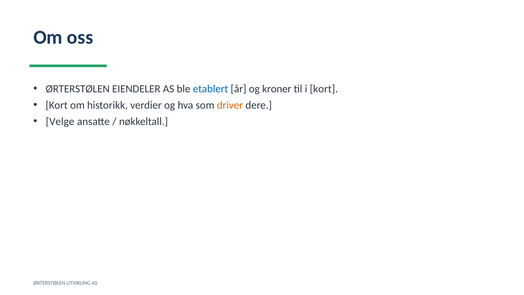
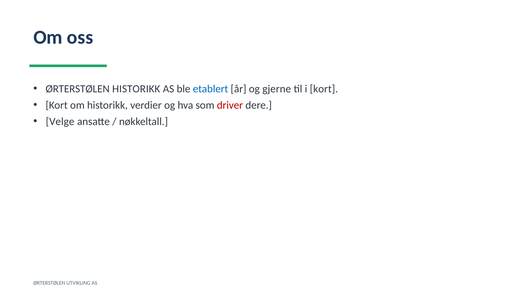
ØRTERSTØLEN EIENDELER: EIENDELER -> HISTORIKK
kroner: kroner -> gjerne
driver colour: orange -> red
